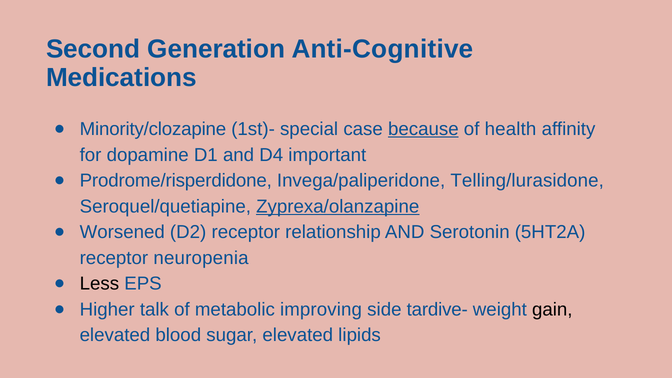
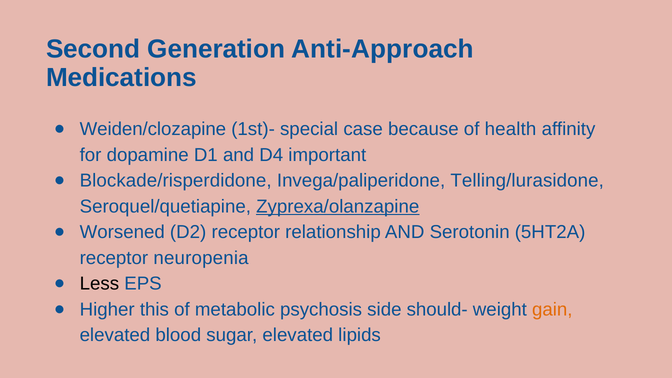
Anti-Cognitive: Anti-Cognitive -> Anti-Approach
Minority/clozapine: Minority/clozapine -> Weiden/clozapine
because underline: present -> none
Prodrome/risperdidone: Prodrome/risperdidone -> Blockade/risperdidone
talk: talk -> this
improving: improving -> psychosis
tardive-: tardive- -> should-
gain colour: black -> orange
